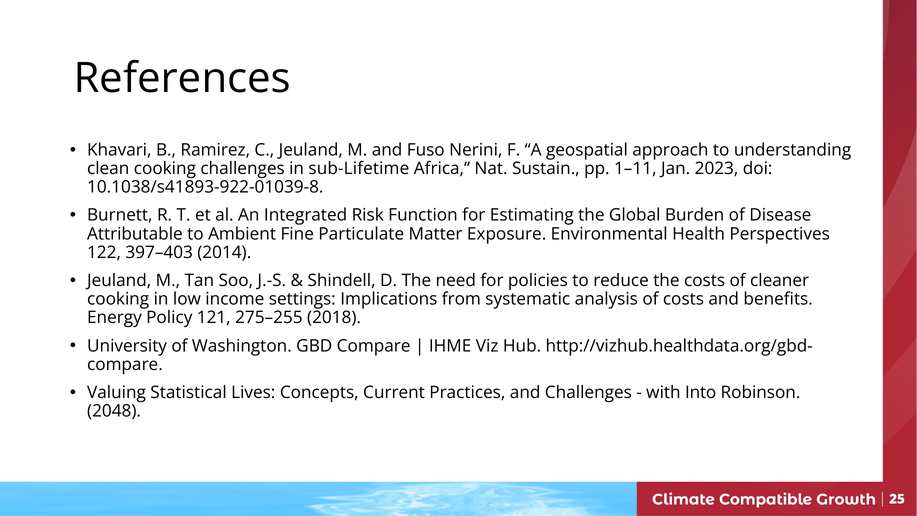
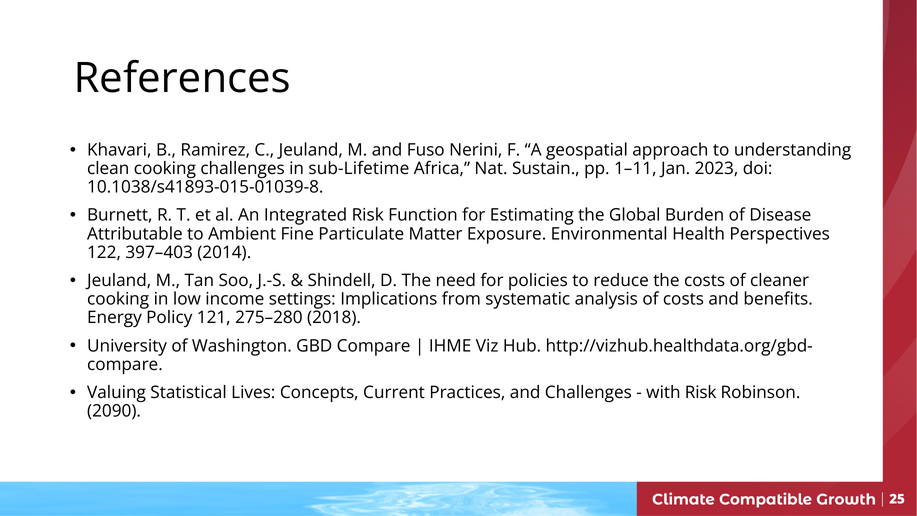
10.1038/s41893-922-01039-8: 10.1038/s41893-922-01039-8 -> 10.1038/s41893-015-01039-8
275–255: 275–255 -> 275–280
with Into: Into -> Risk
2048: 2048 -> 2090
